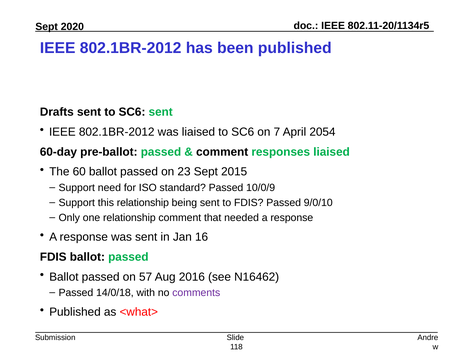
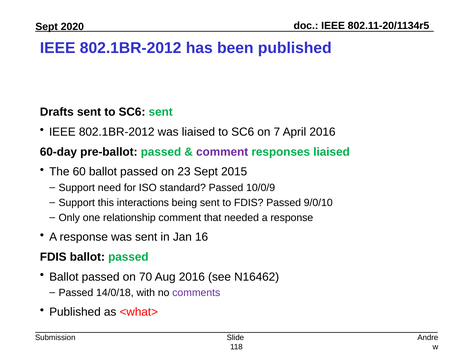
April 2054: 2054 -> 2016
comment at (222, 152) colour: black -> purple
this relationship: relationship -> interactions
57: 57 -> 70
